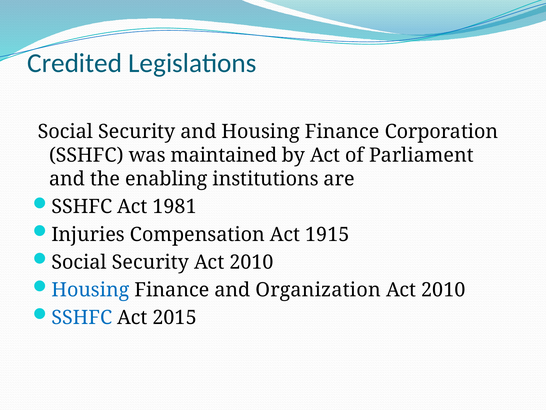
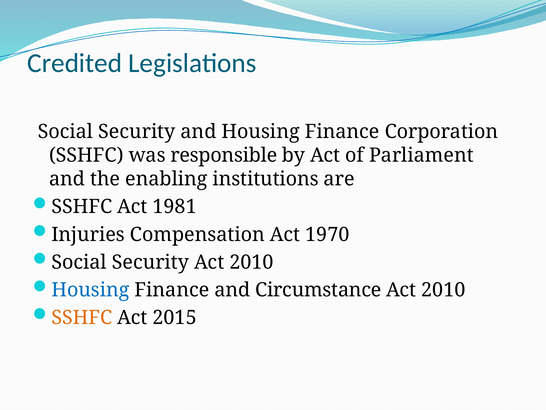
maintained: maintained -> responsible
1915: 1915 -> 1970
Organization: Organization -> Circumstance
SSHFC at (82, 317) colour: blue -> orange
